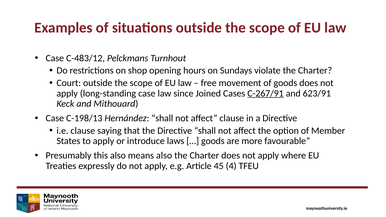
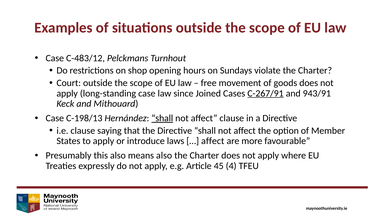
623/91: 623/91 -> 943/91
shall at (162, 118) underline: none -> present
goods at (213, 141): goods -> affect
